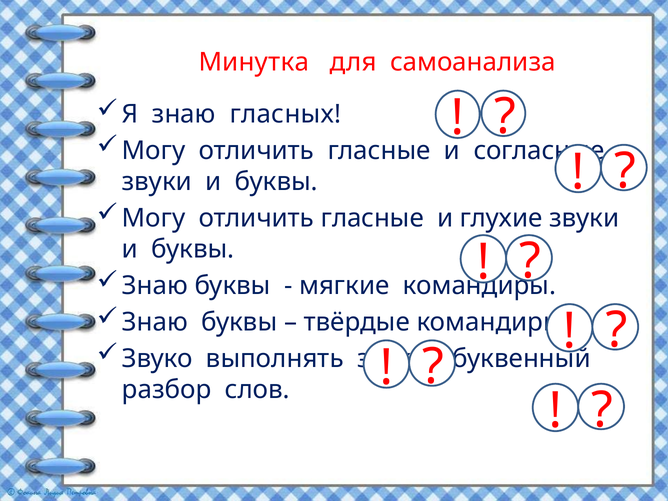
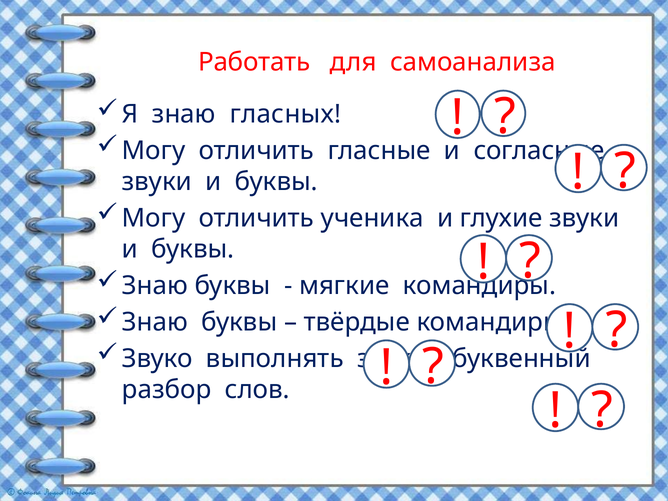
Минутка: Минутка -> Работать
гласные at (372, 218): гласные -> ученика
